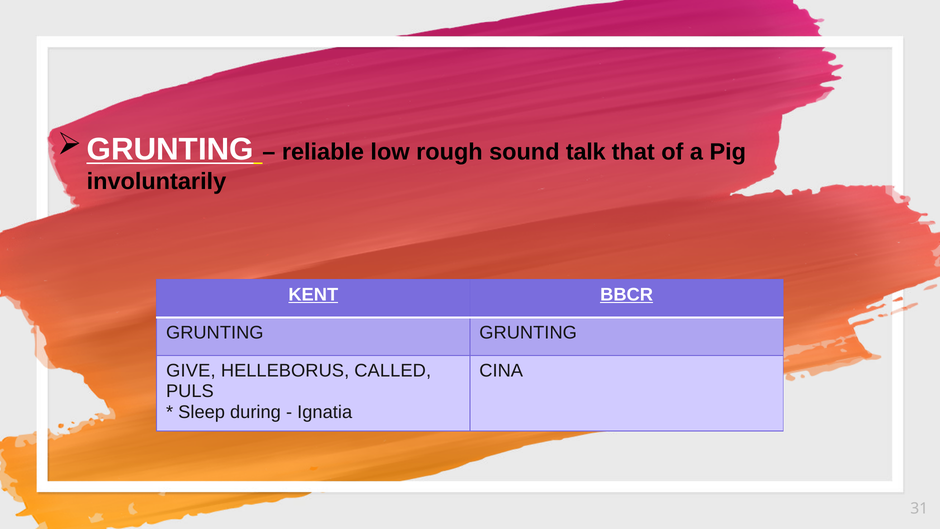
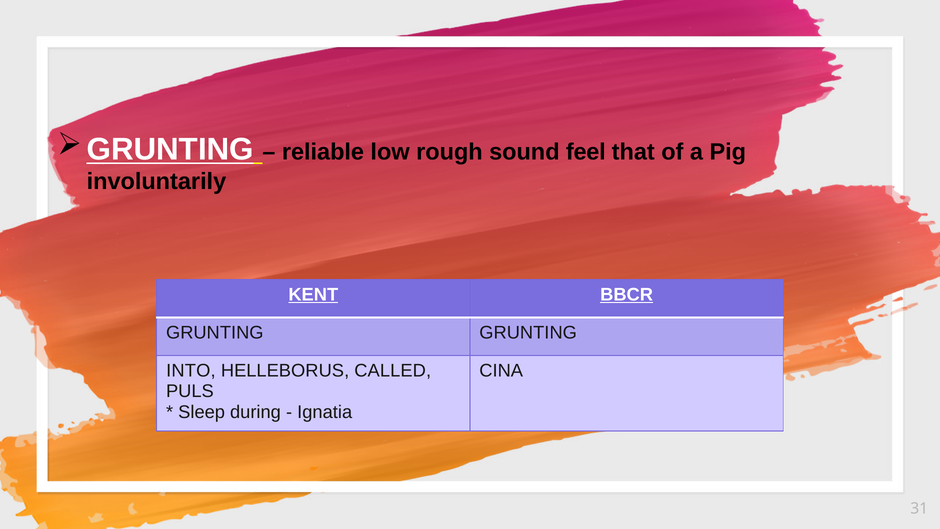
talk: talk -> feel
GIVE: GIVE -> INTO
